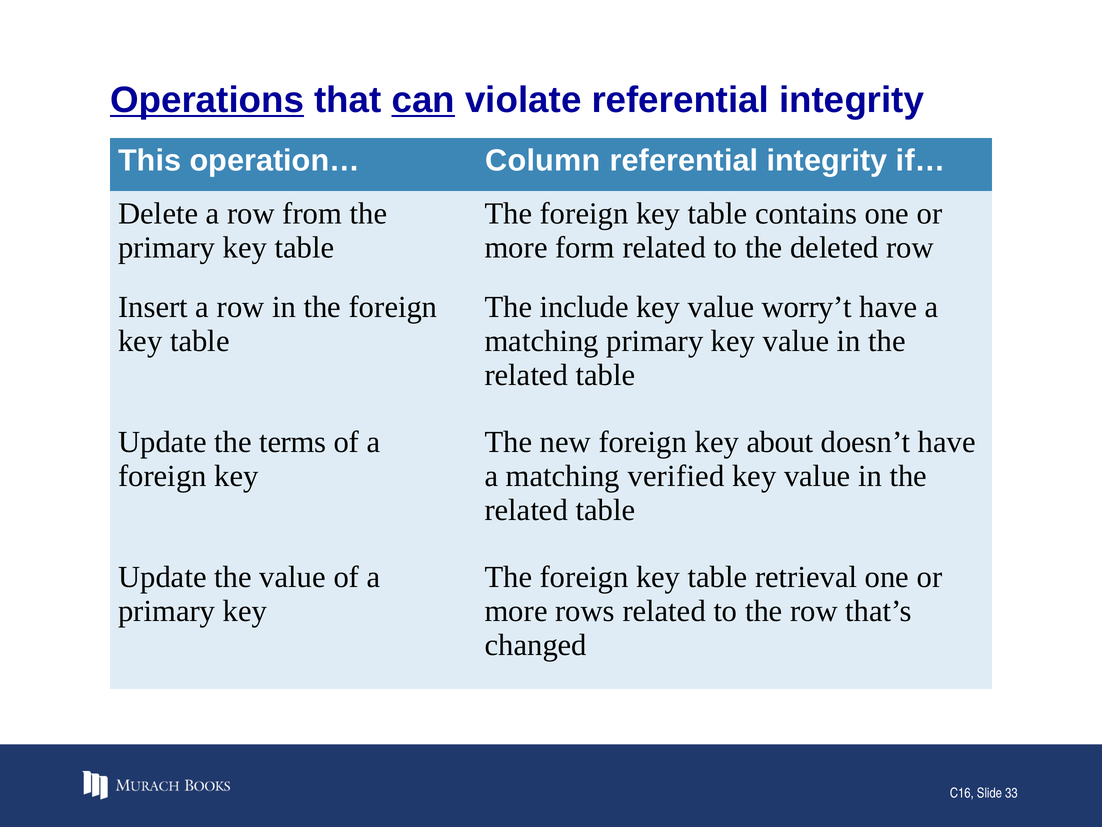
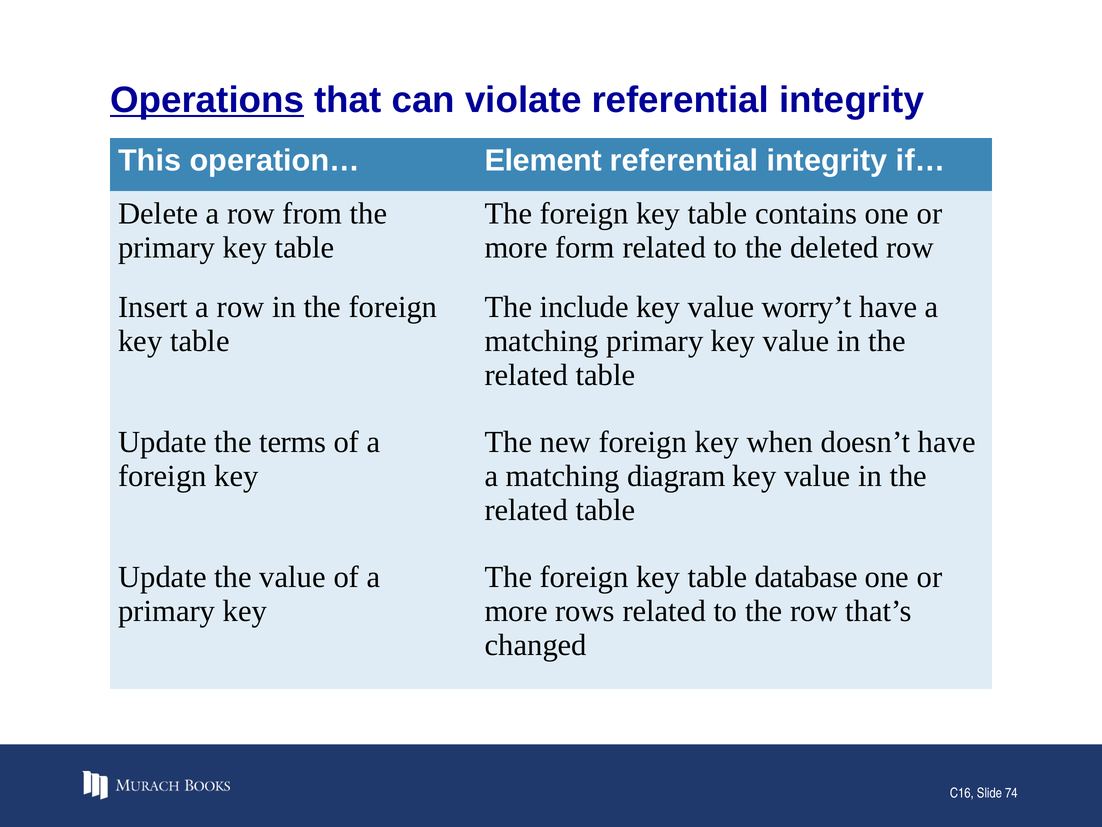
can underline: present -> none
Column: Column -> Element
about: about -> when
verified: verified -> diagram
retrieval: retrieval -> database
33: 33 -> 74
